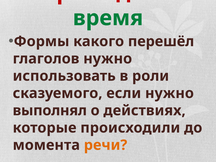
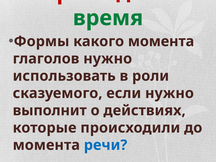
какого перешёл: перешёл -> момента
выполнял: выполнял -> выполнит
речи colour: orange -> blue
